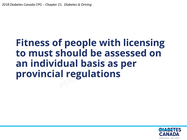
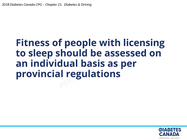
must: must -> sleep
